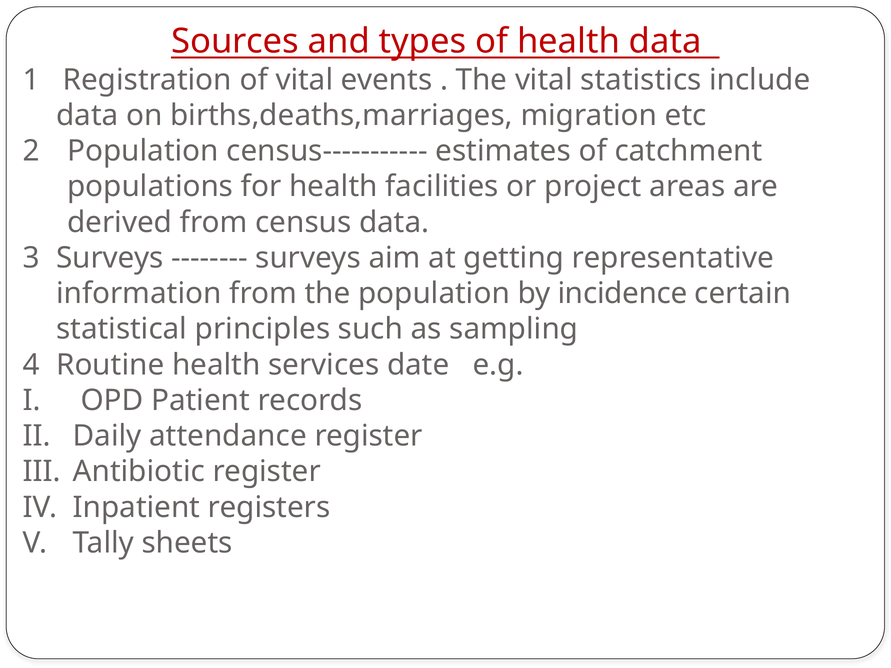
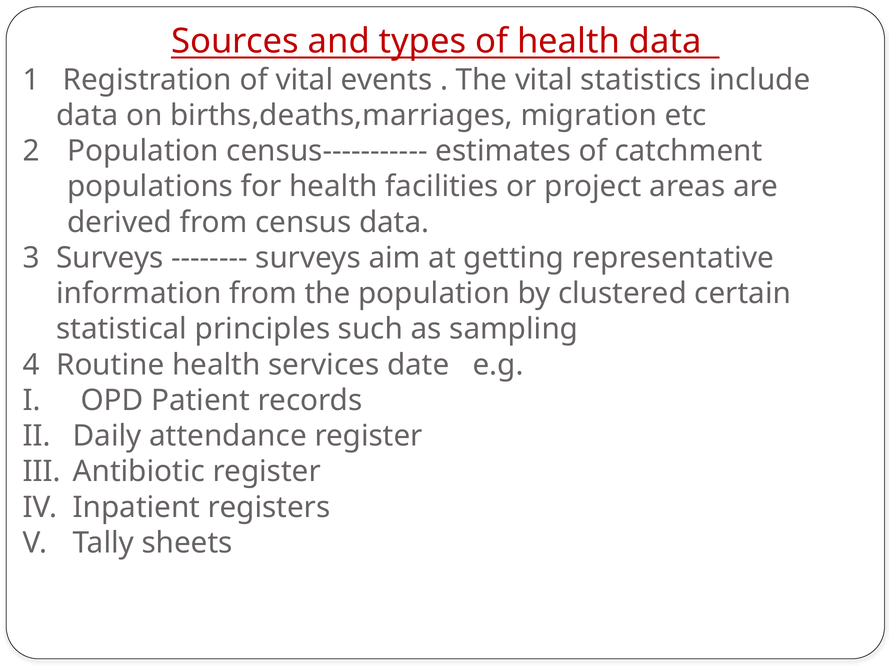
incidence: incidence -> clustered
